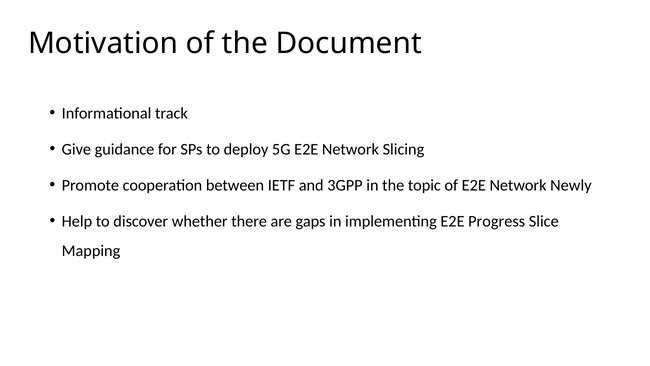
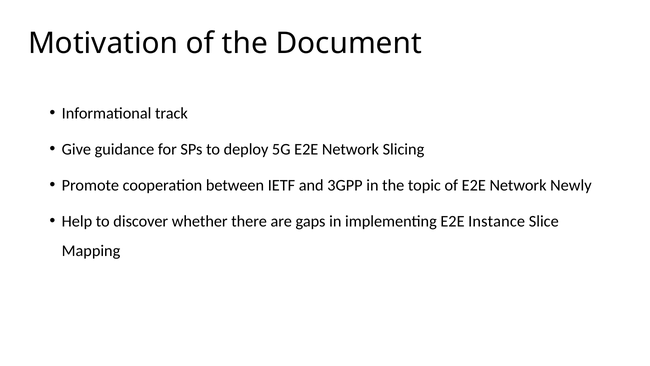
Progress: Progress -> Instance
